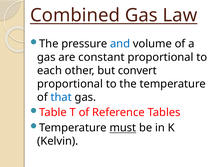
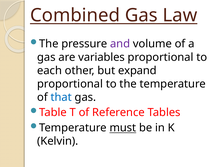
and colour: blue -> purple
constant: constant -> variables
convert: convert -> expand
